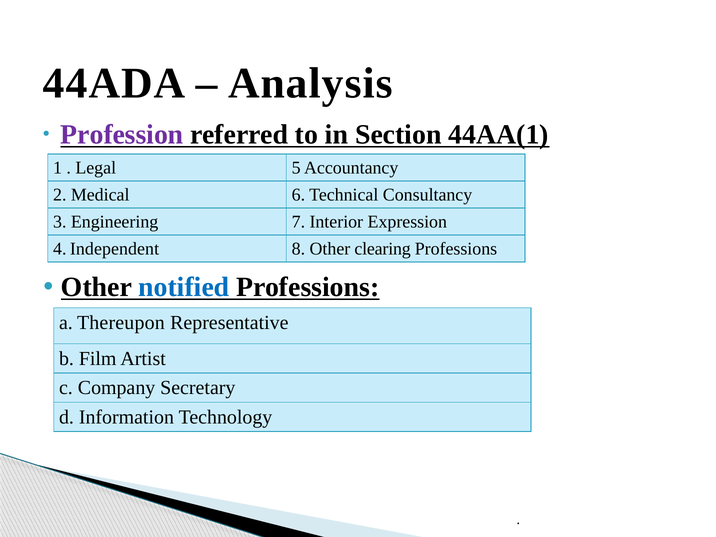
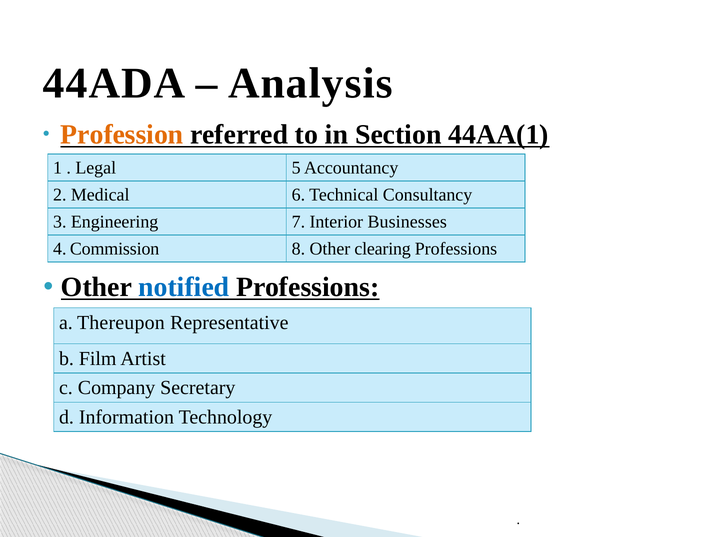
Profession colour: purple -> orange
Expression: Expression -> Businesses
Independent: Independent -> Commission
